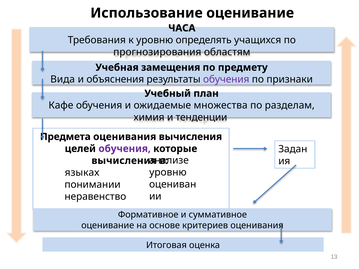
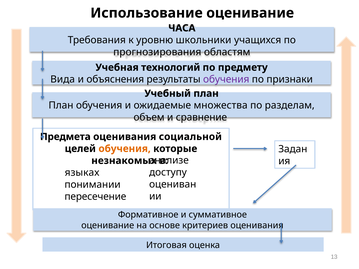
определять: определять -> школьники
замещения: замещения -> технологий
Кафе at (61, 106): Кафе -> План
химия: химия -> объем
тенденции: тенденции -> сравнение
оценивания вычисления: вычисления -> социальной
обучения at (125, 149) colour: purple -> orange
вычисления at (124, 161): вычисления -> незнакомых
уровню at (168, 172): уровню -> доступу
неравенство: неравенство -> пересечение
